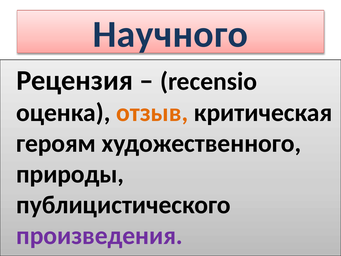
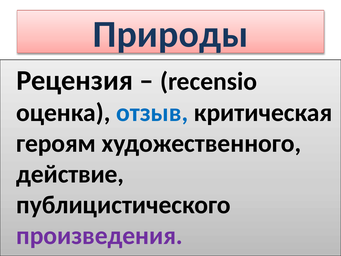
Научного: Научного -> Природы
отзыв colour: orange -> blue
природы: природы -> действие
